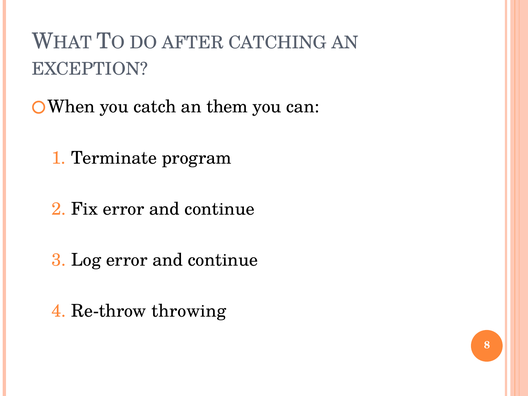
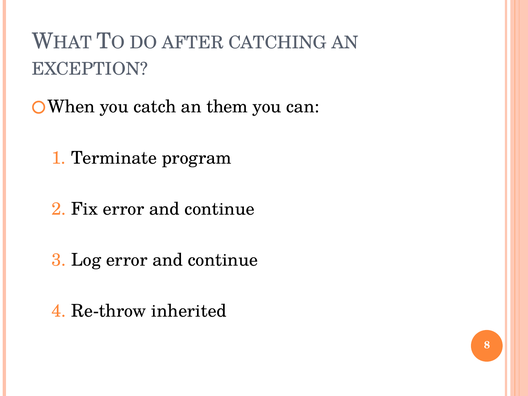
throwing: throwing -> inherited
